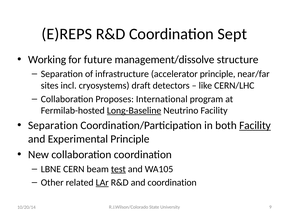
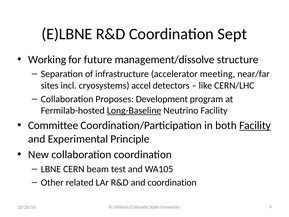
E)REPS: E)REPS -> E)LBNE
accelerator principle: principle -> meeting
draft: draft -> accel
International: International -> Development
Separation at (53, 125): Separation -> Committee
test underline: present -> none
LAr underline: present -> none
